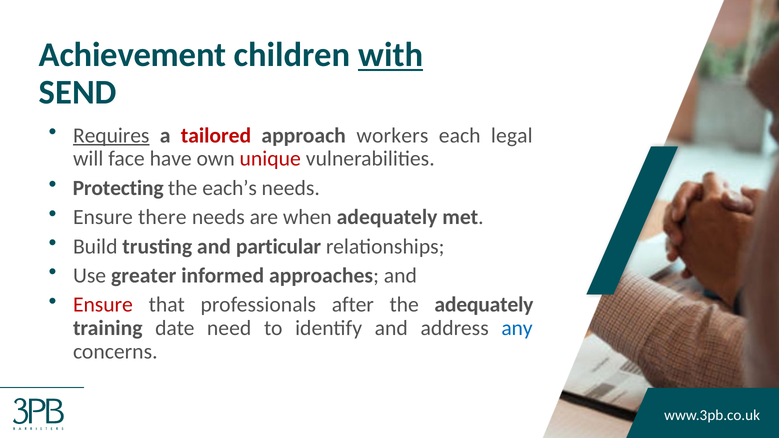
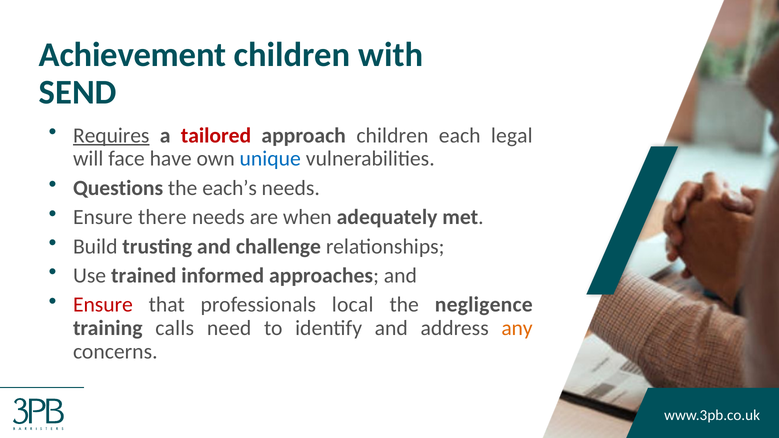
with underline: present -> none
approach workers: workers -> children
unique colour: red -> blue
Protecting: Protecting -> Questions
particular: particular -> challenge
greater: greater -> trained
after: after -> local
the adequately: adequately -> negligence
date: date -> calls
any colour: blue -> orange
